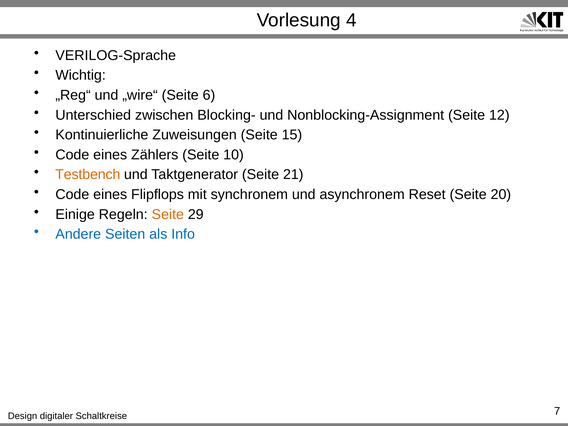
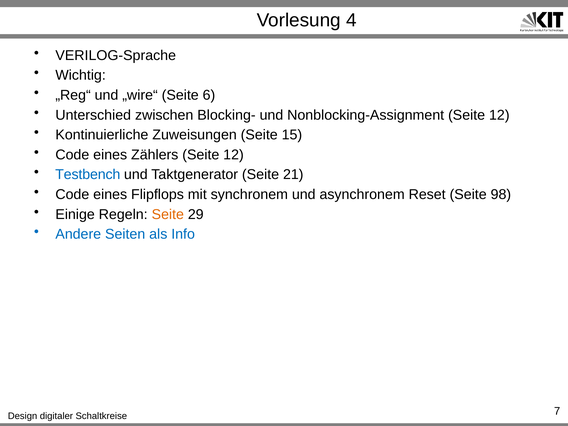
Zählers Seite 10: 10 -> 12
Testbench colour: orange -> blue
20: 20 -> 98
